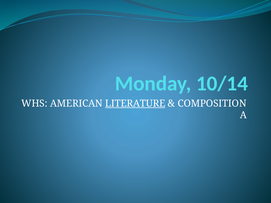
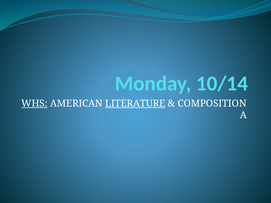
WHS underline: none -> present
